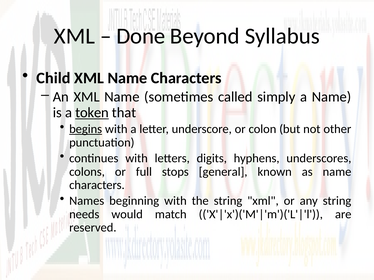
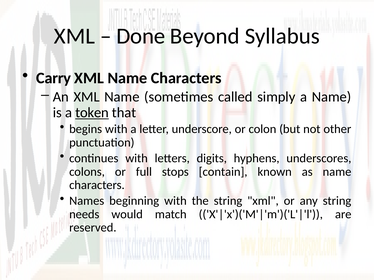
Child: Child -> Carry
begins underline: present -> none
general: general -> contain
